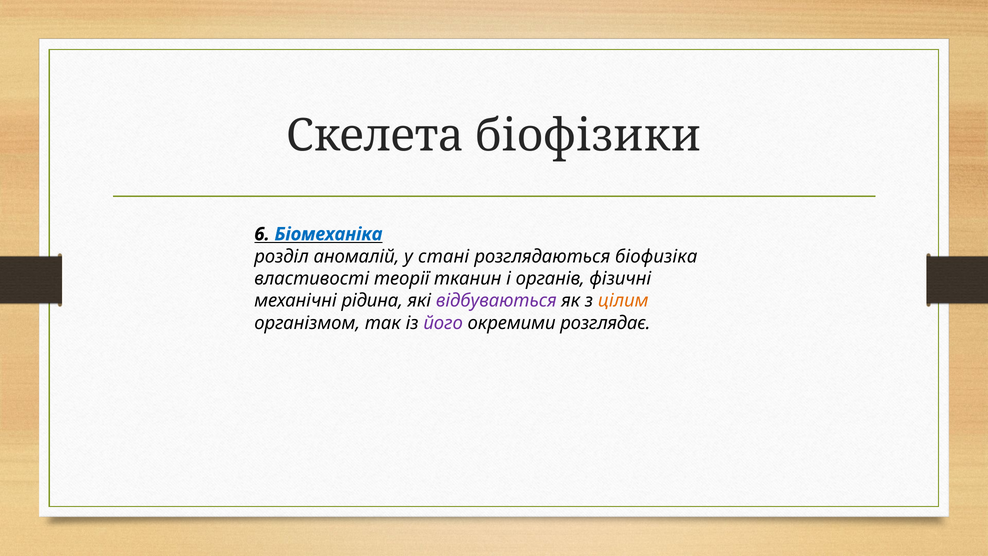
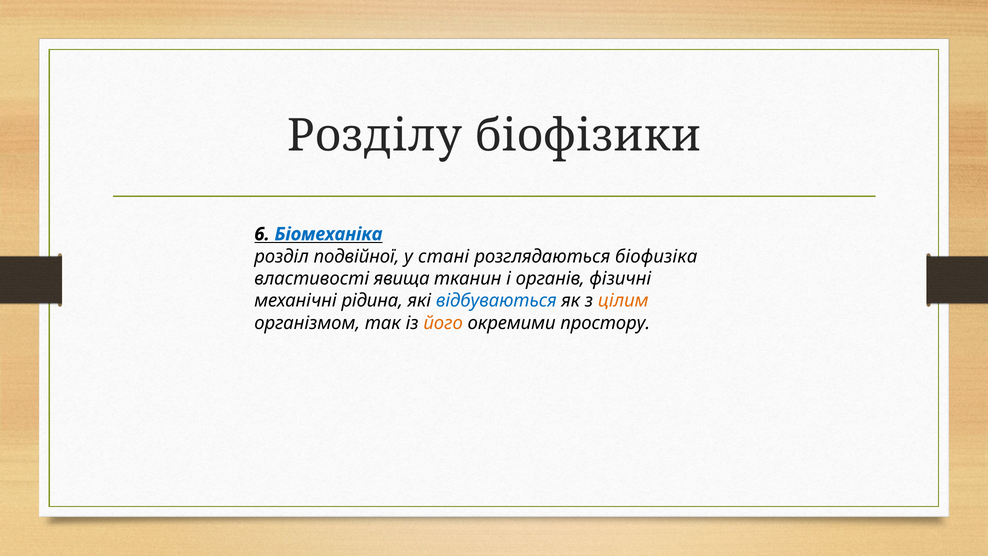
Скелета: Скелета -> Розділу
аномалій: аномалій -> подвійної
теорії: теорії -> явища
відбуваються colour: purple -> blue
його colour: purple -> orange
розглядає: розглядає -> простору
